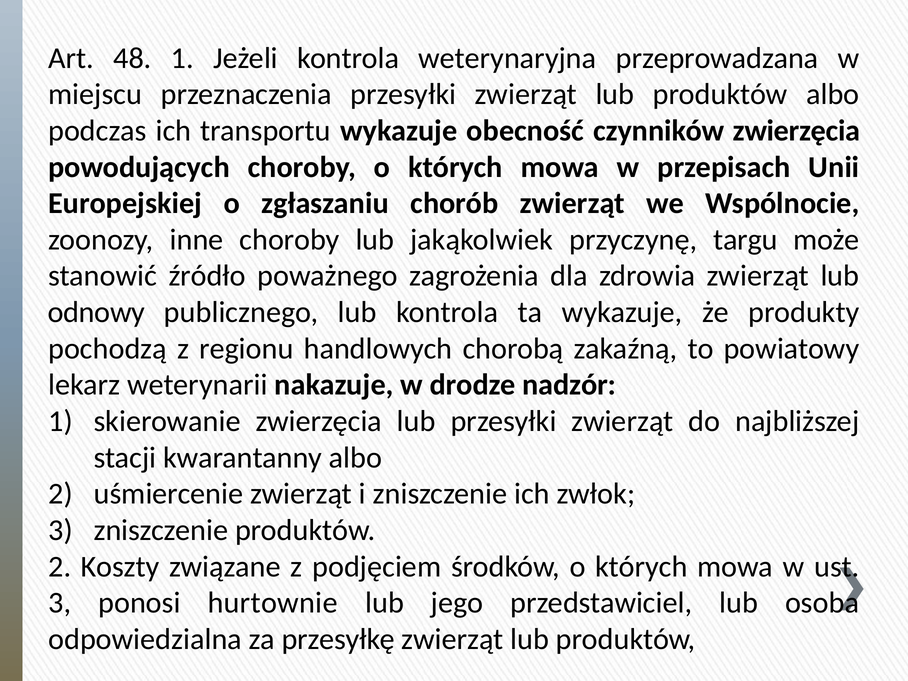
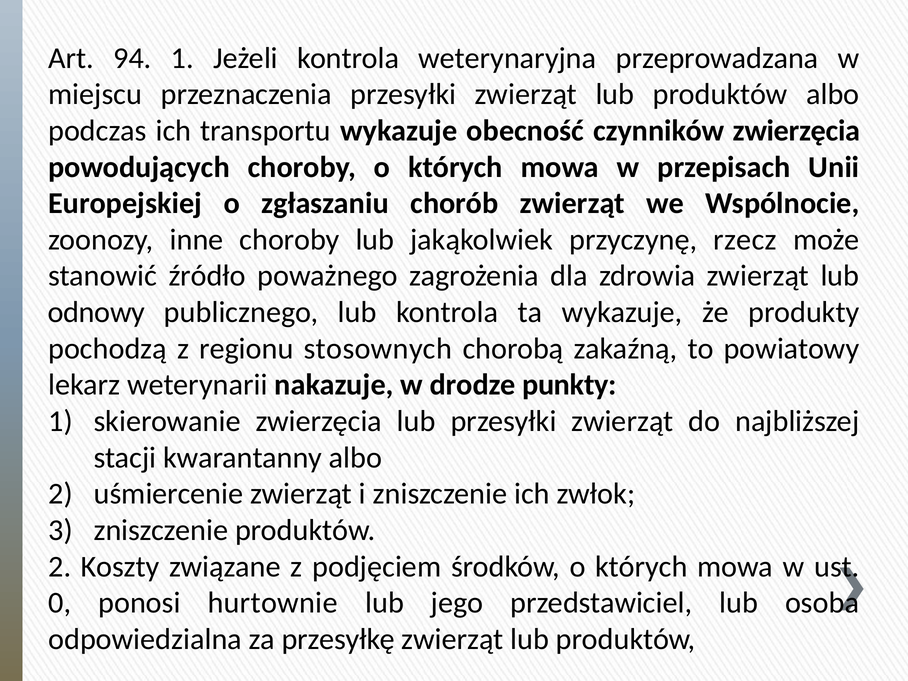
48: 48 -> 94
targu: targu -> rzecz
handlowych: handlowych -> stosownych
nadzór: nadzór -> punkty
3 at (60, 603): 3 -> 0
